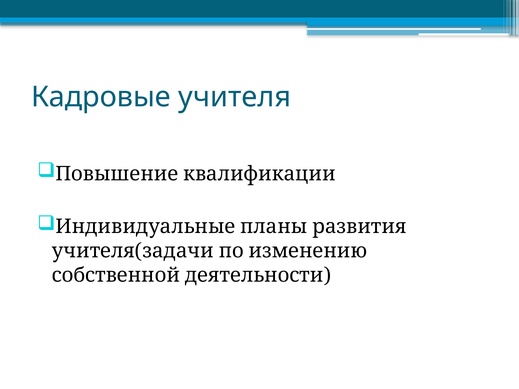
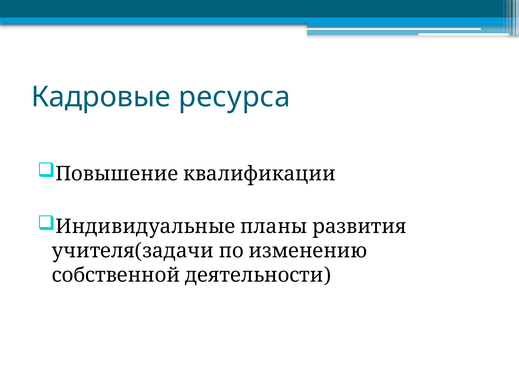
Кадровые учителя: учителя -> ресурса
